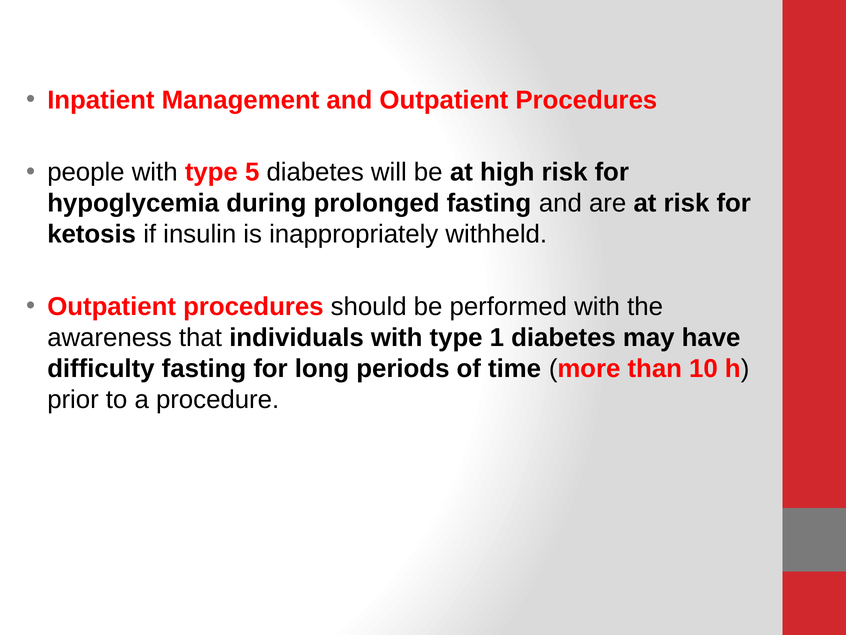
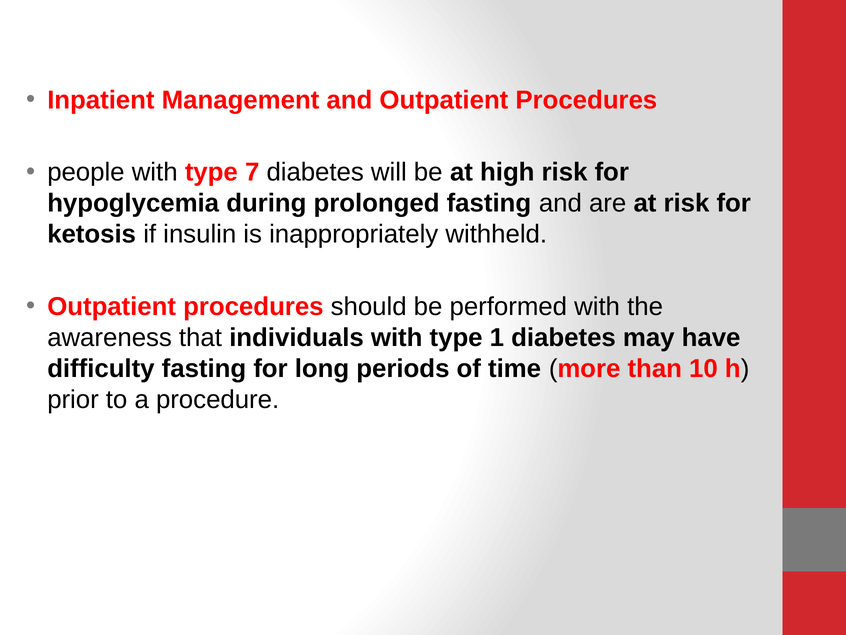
5: 5 -> 7
